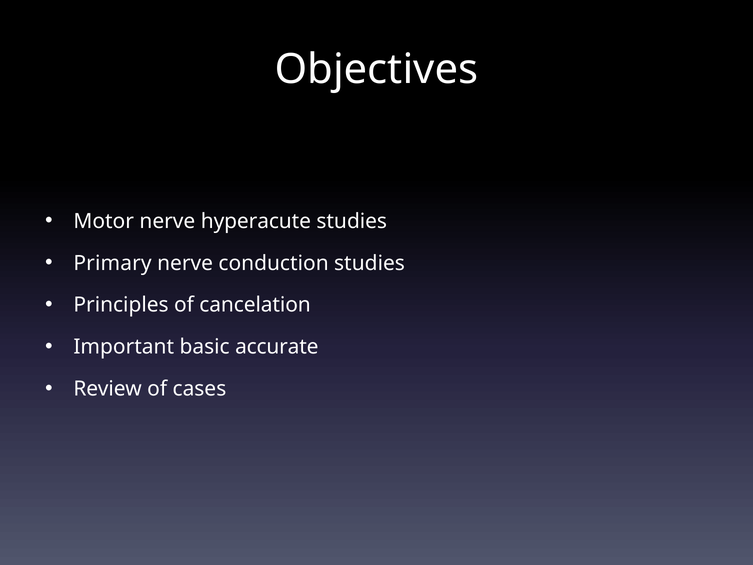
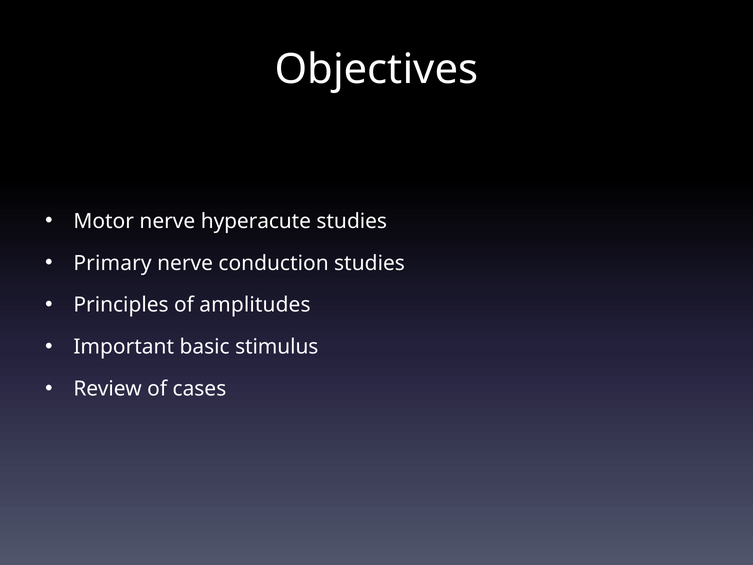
cancelation: cancelation -> amplitudes
accurate: accurate -> stimulus
